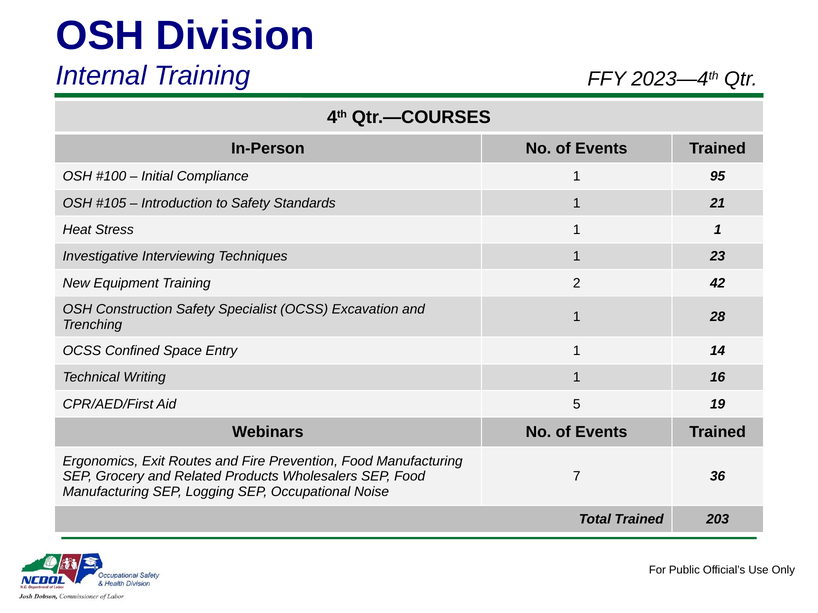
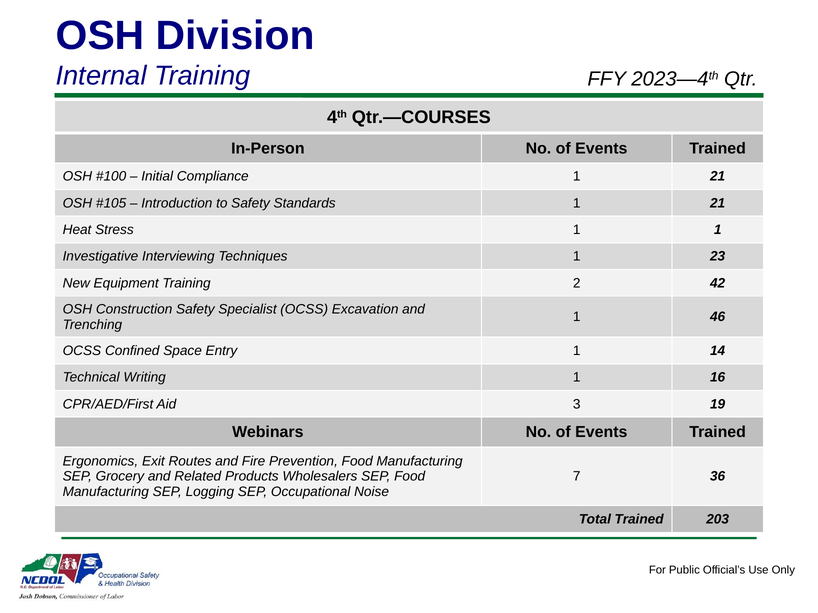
Compliance 1 95: 95 -> 21
28: 28 -> 46
5: 5 -> 3
